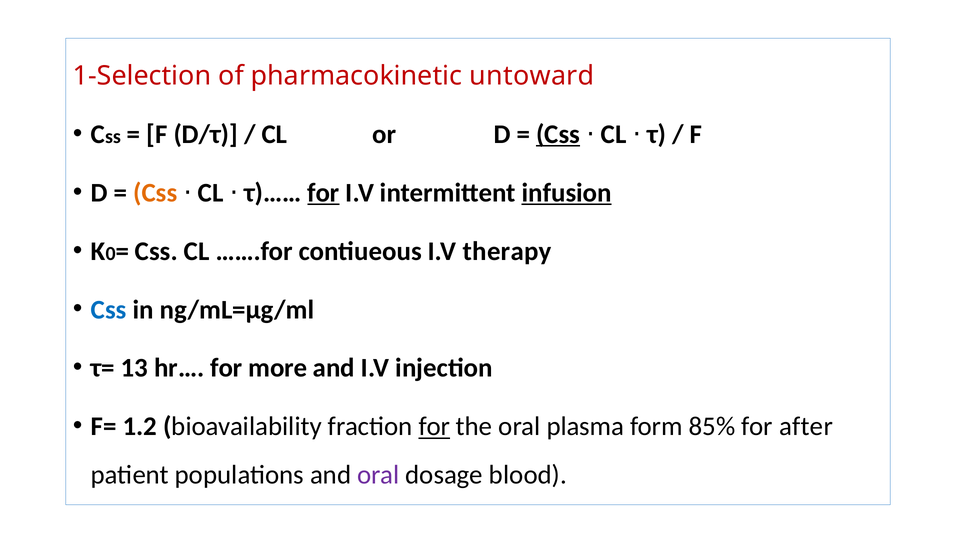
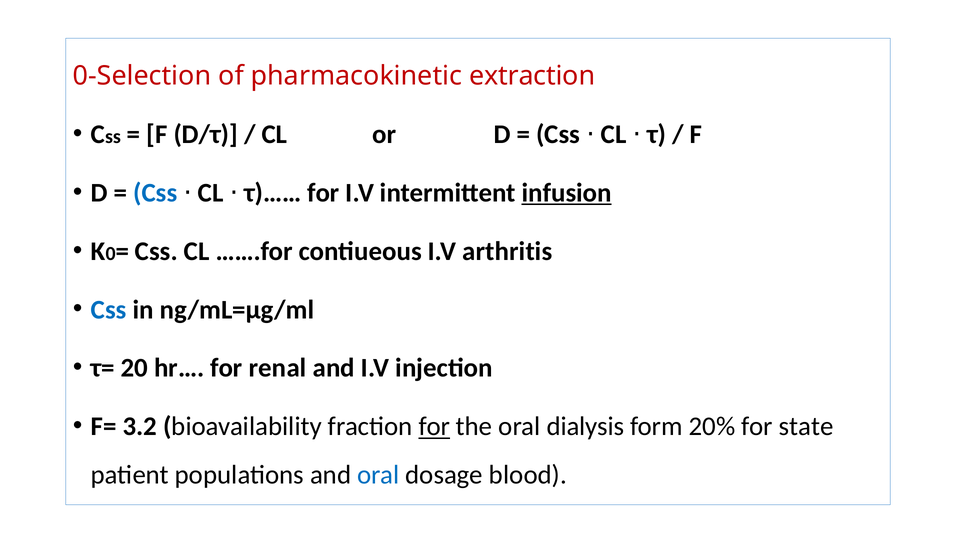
1-Selection: 1-Selection -> 0-Selection
untoward: untoward -> extraction
Css at (558, 134) underline: present -> none
Css at (155, 193) colour: orange -> blue
for at (323, 193) underline: present -> none
therapy: therapy -> arthritis
13: 13 -> 20
more: more -> renal
1.2: 1.2 -> 3.2
plasma: plasma -> dialysis
85%: 85% -> 20%
after: after -> state
oral at (378, 475) colour: purple -> blue
